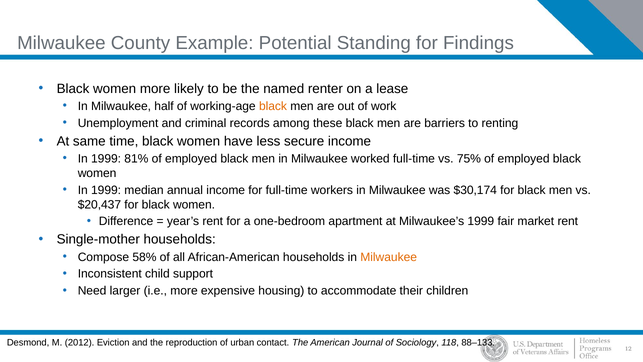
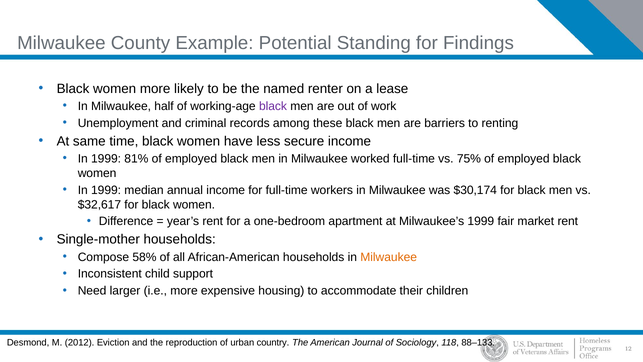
black at (273, 106) colour: orange -> purple
$20,437: $20,437 -> $32,617
contact: contact -> country
